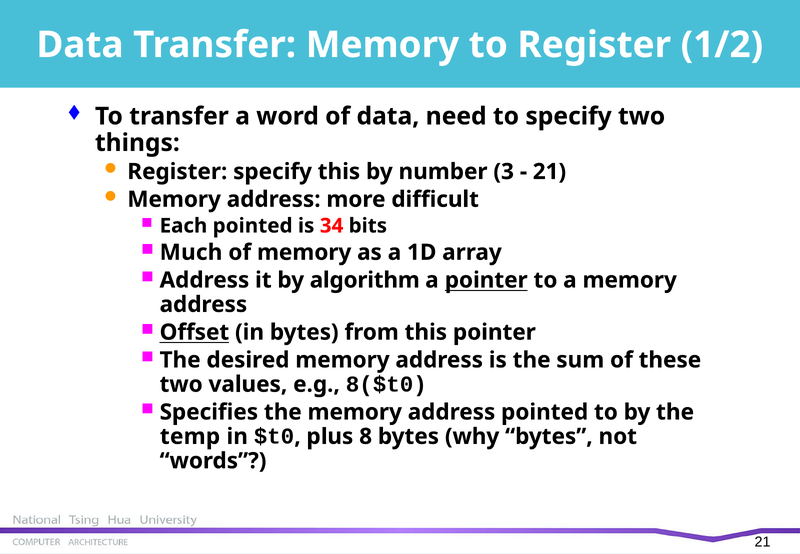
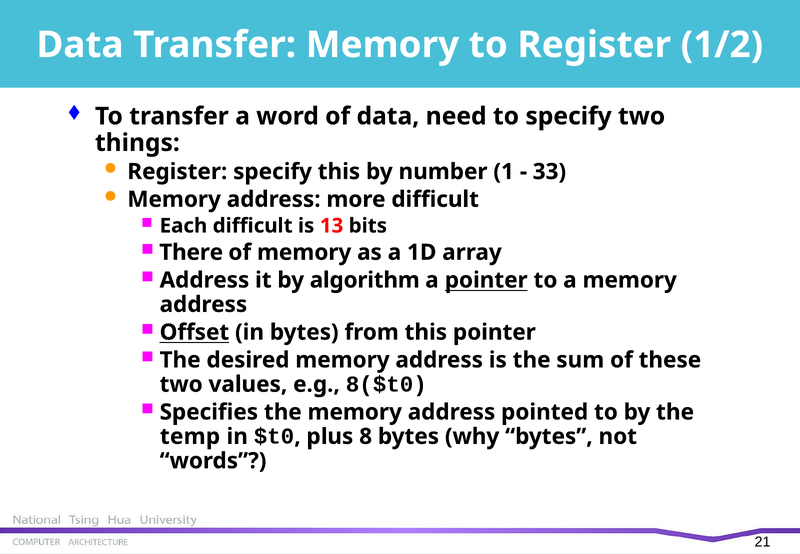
3: 3 -> 1
21 at (549, 172): 21 -> 33
Each pointed: pointed -> difficult
34: 34 -> 13
Much: Much -> There
